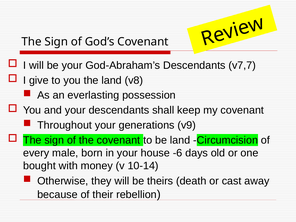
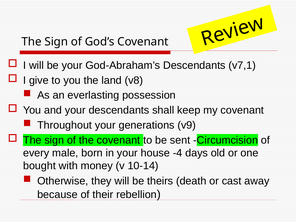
v7,7: v7,7 -> v7,1
be land: land -> sent
-6: -6 -> -4
